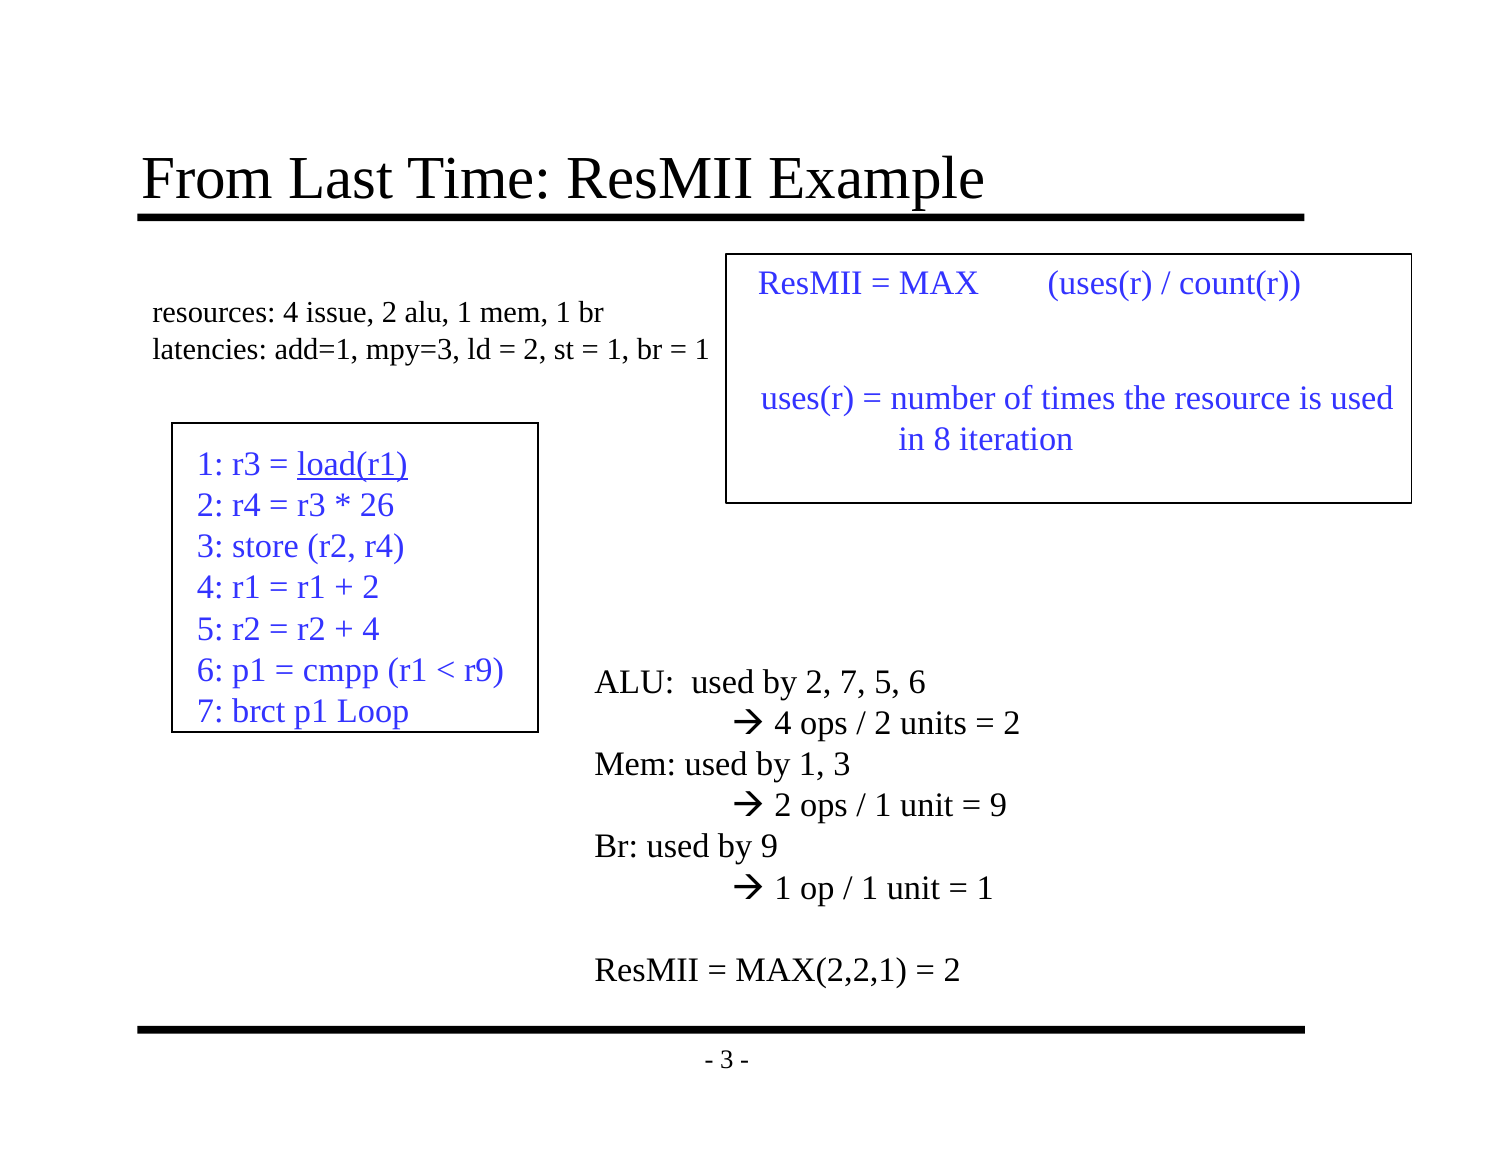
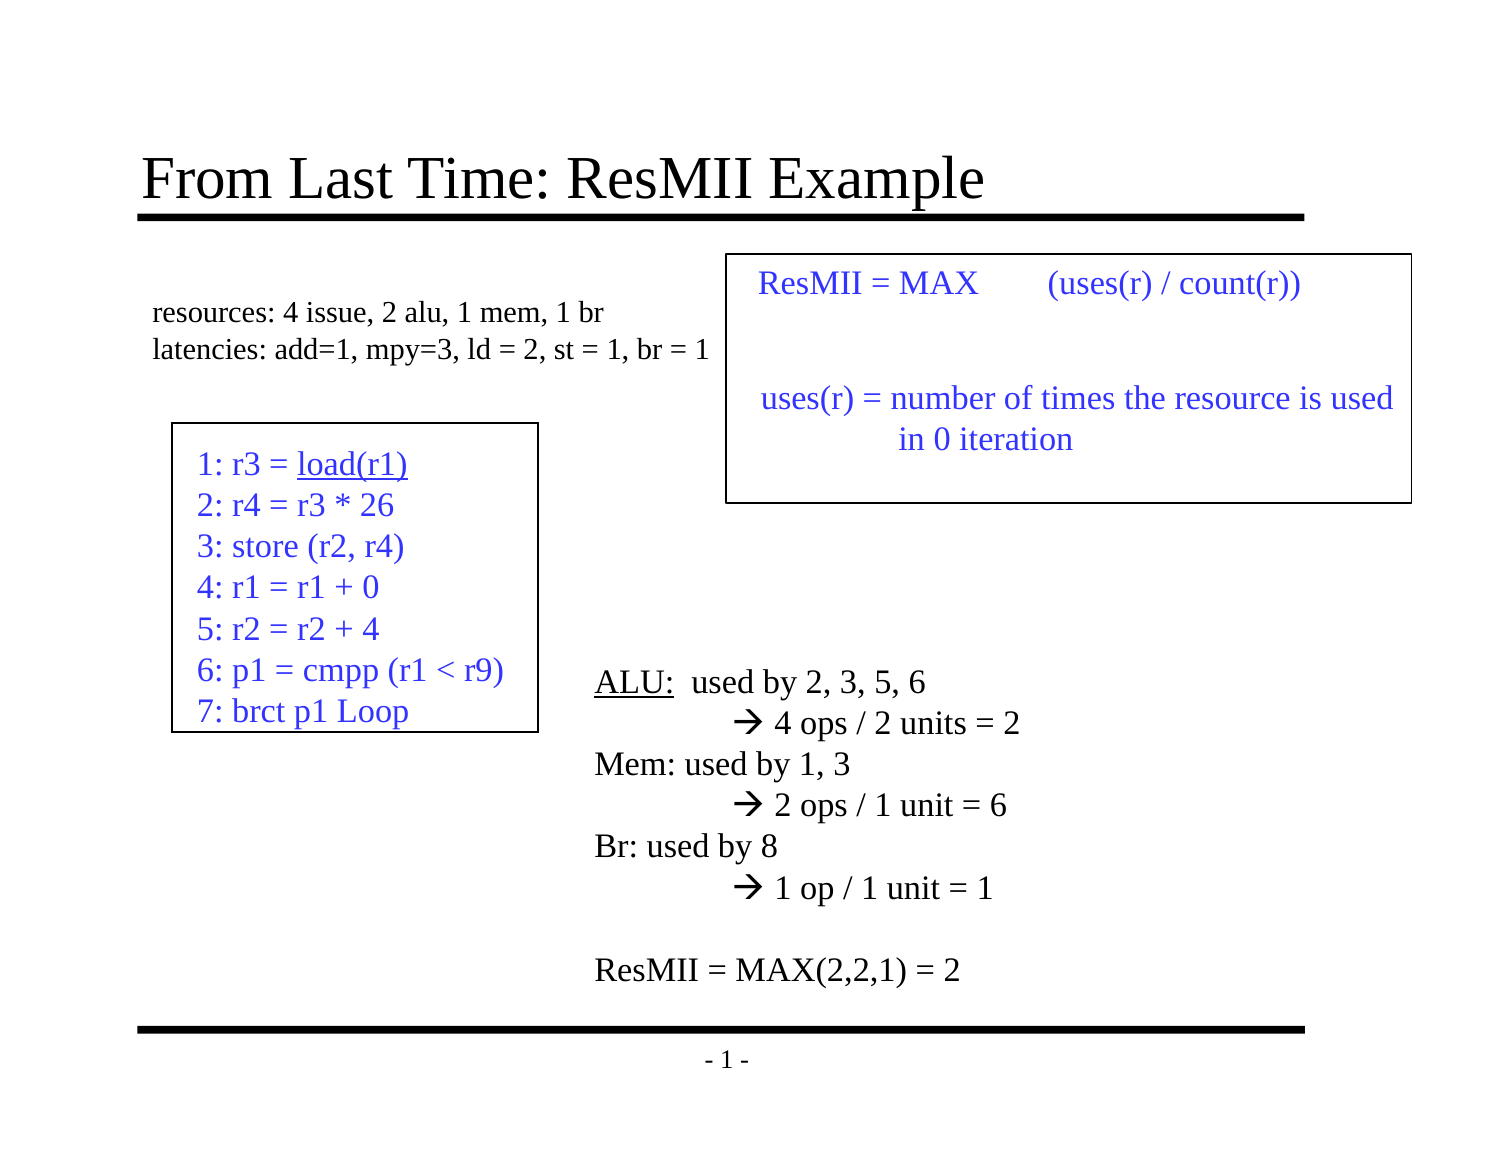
in 8: 8 -> 0
2 at (371, 588): 2 -> 0
ALU at (634, 682) underline: none -> present
2 7: 7 -> 3
9 at (998, 806): 9 -> 6
by 9: 9 -> 8
3 at (727, 1061): 3 -> 1
